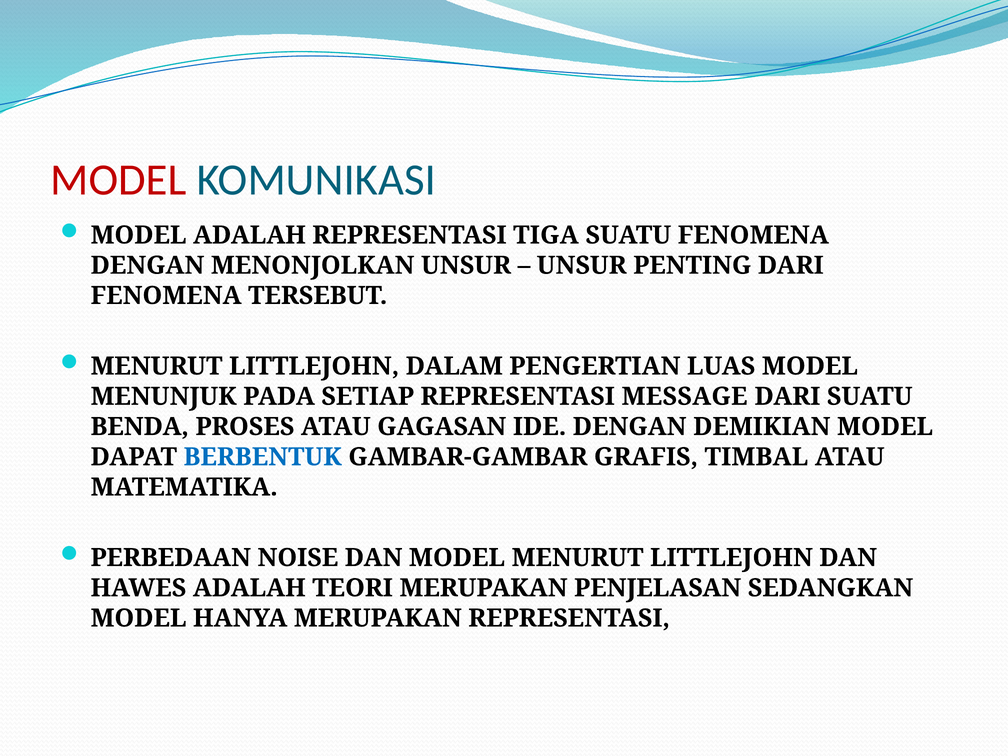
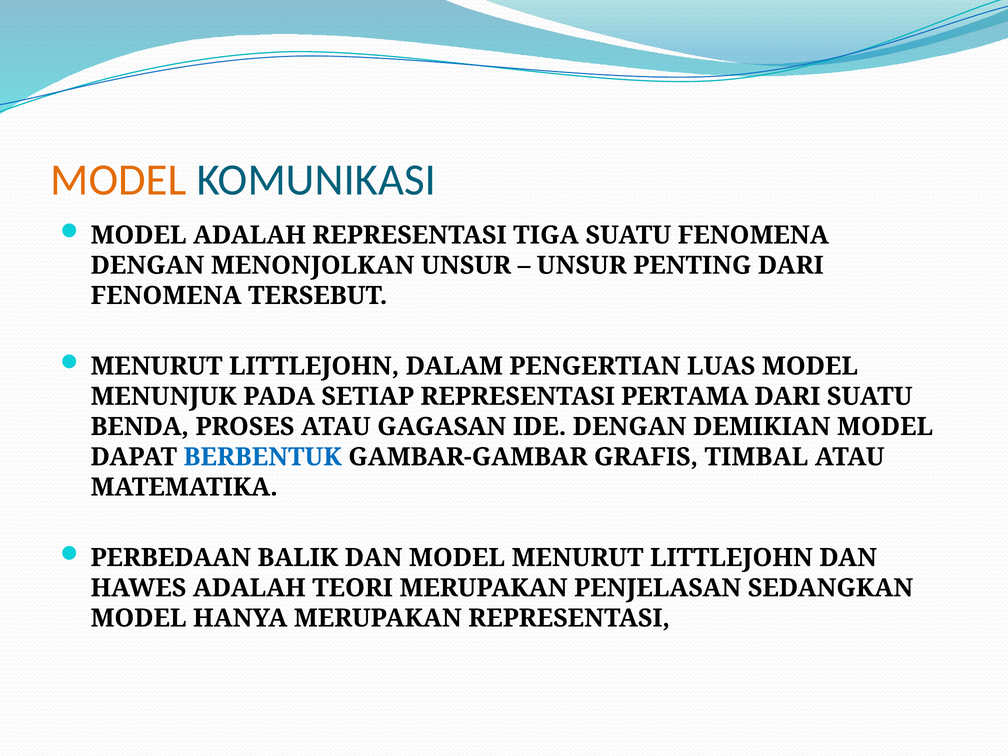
MODEL at (118, 180) colour: red -> orange
MESSAGE: MESSAGE -> PERTAMA
NOISE: NOISE -> BALIK
